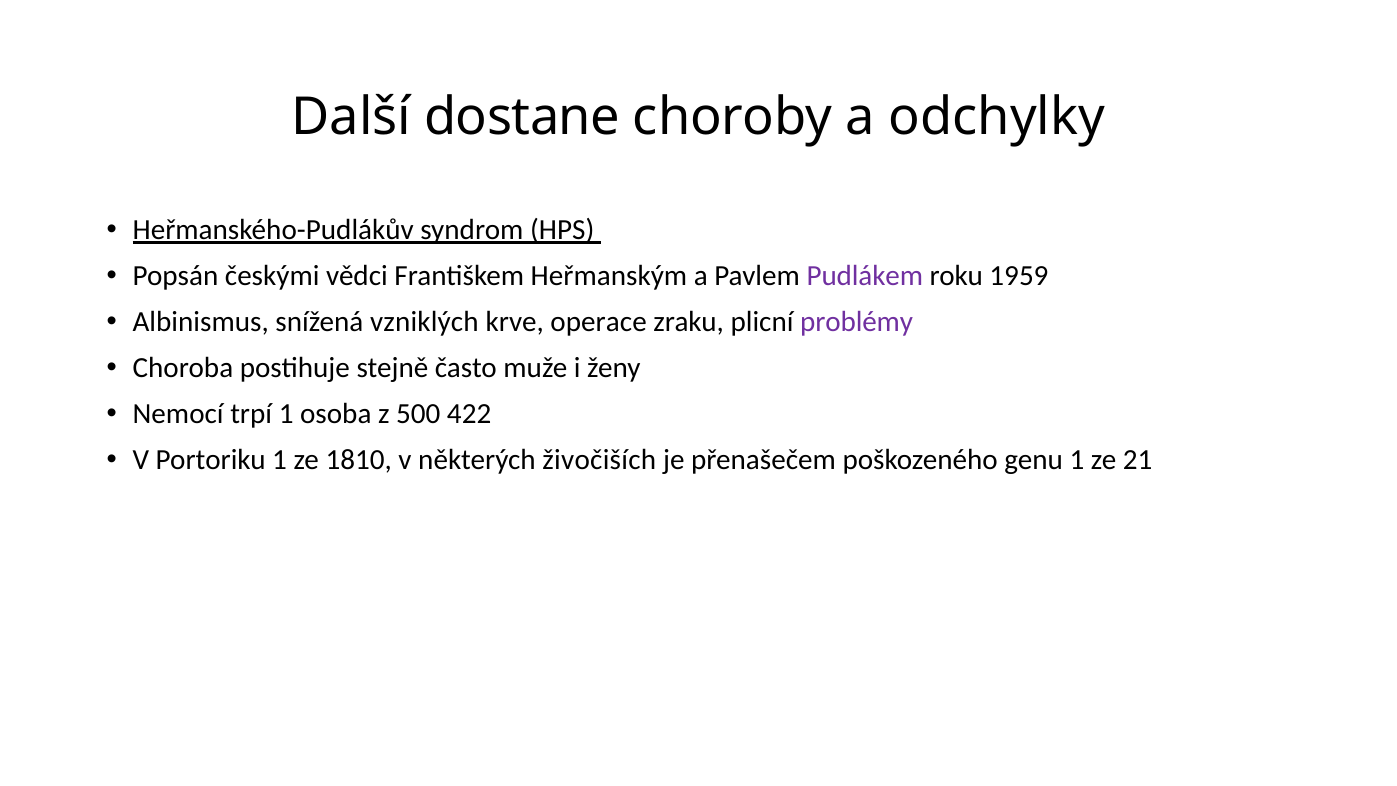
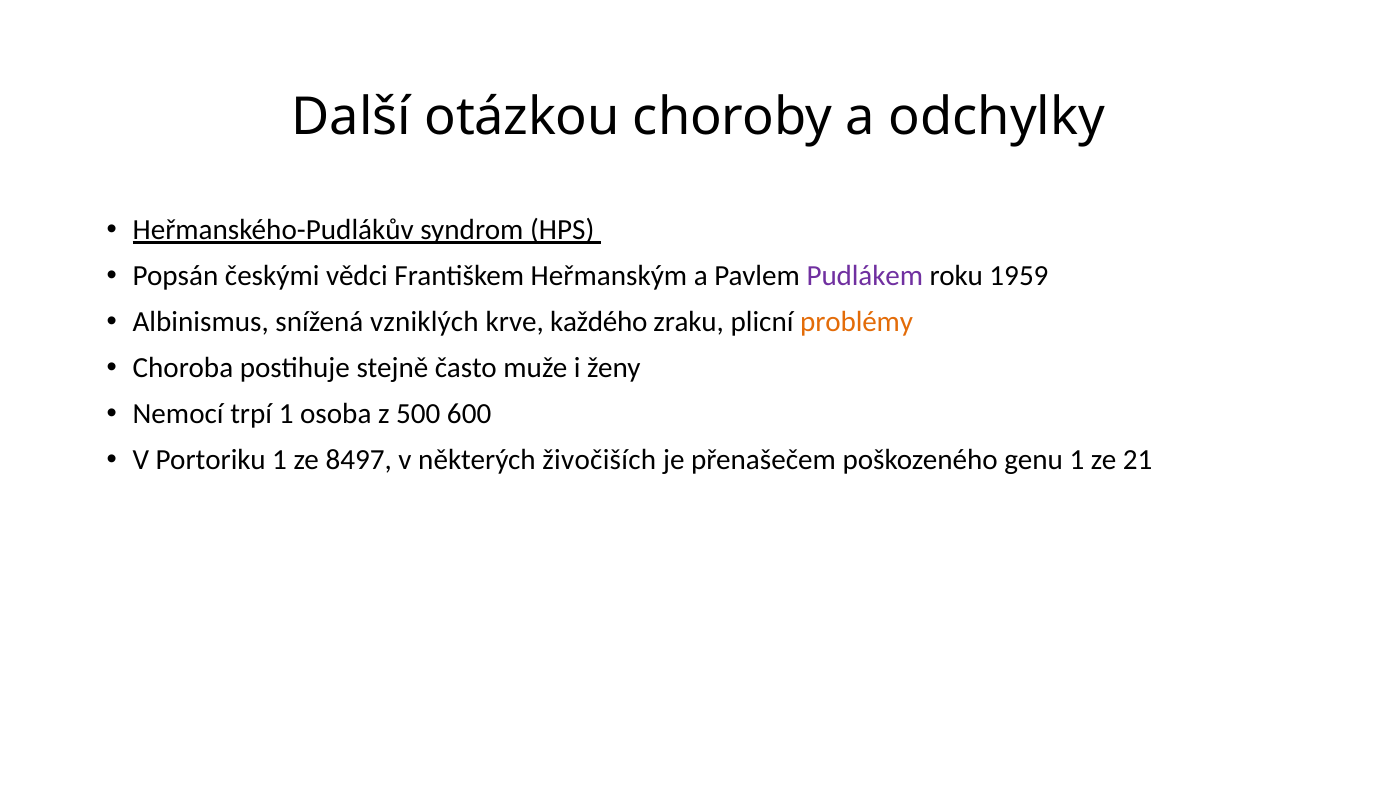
dostane: dostane -> otázkou
operace: operace -> každého
problémy colour: purple -> orange
422: 422 -> 600
1810: 1810 -> 8497
